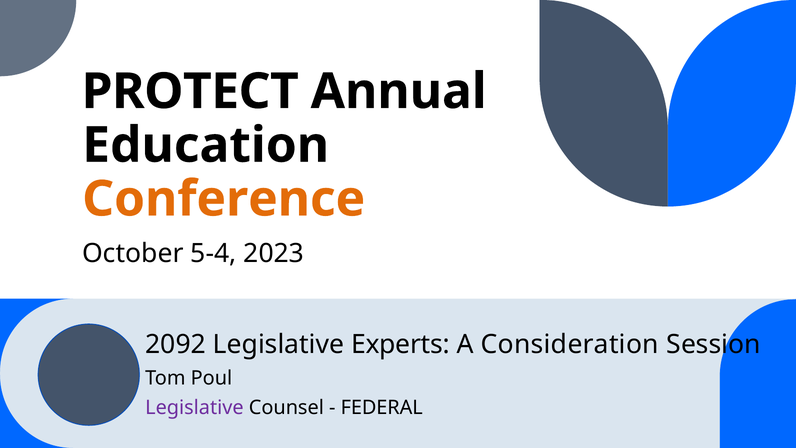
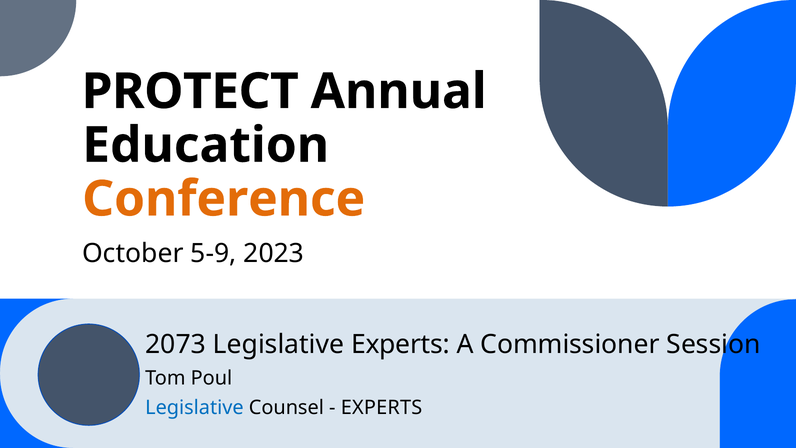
5-4: 5-4 -> 5-9
2092: 2092 -> 2073
Consideration: Consideration -> Commissioner
Legislative at (194, 407) colour: purple -> blue
FEDERAL at (382, 407): FEDERAL -> EXPERTS
